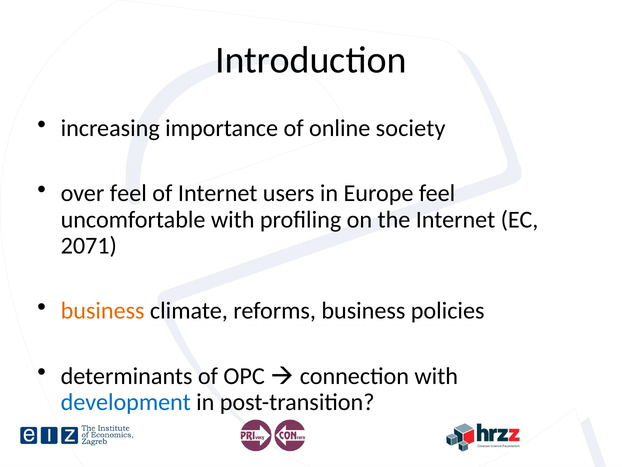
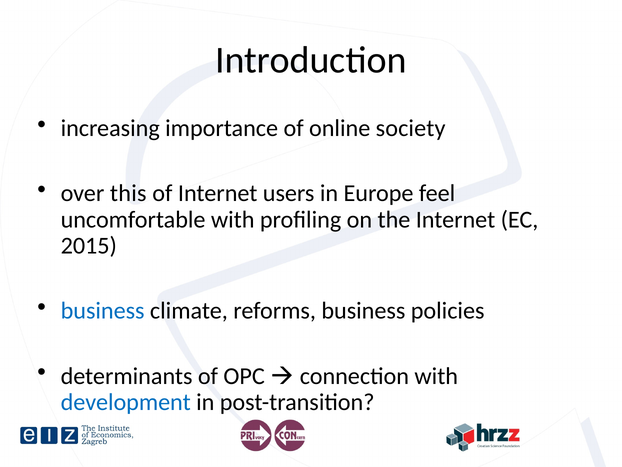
over feel: feel -> this
2071: 2071 -> 2015
business at (103, 311) colour: orange -> blue
